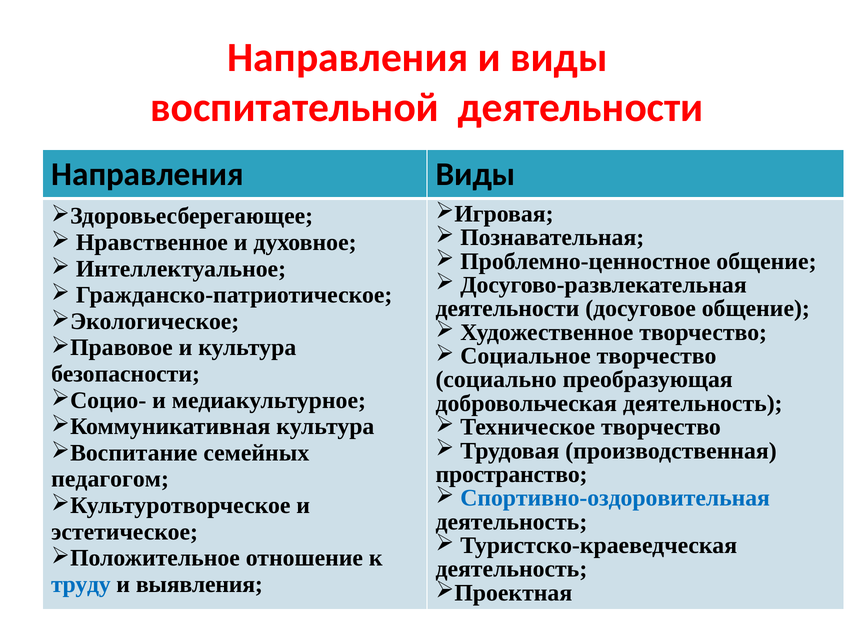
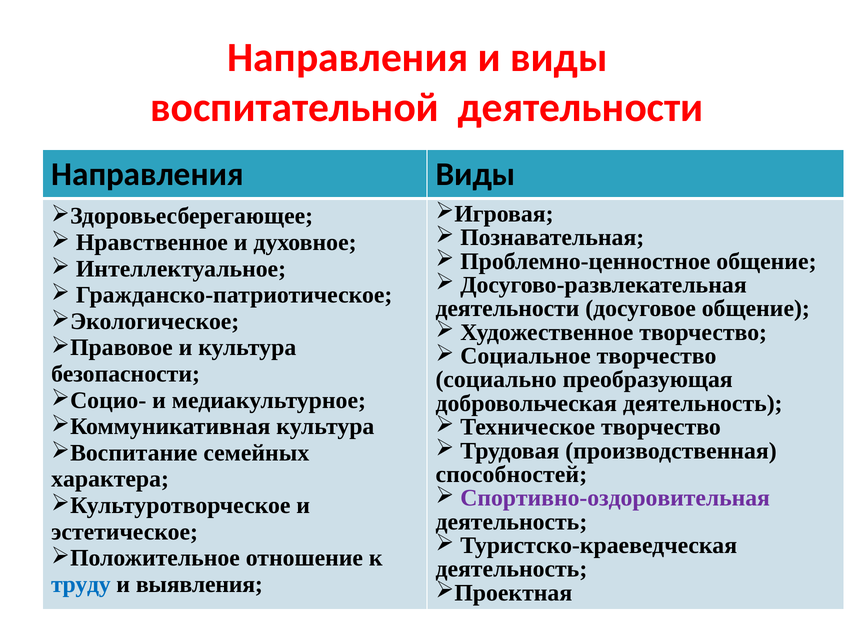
пространство: пространство -> способностей
педагогом: педагогом -> характера
Спортивно-оздоровительная colour: blue -> purple
